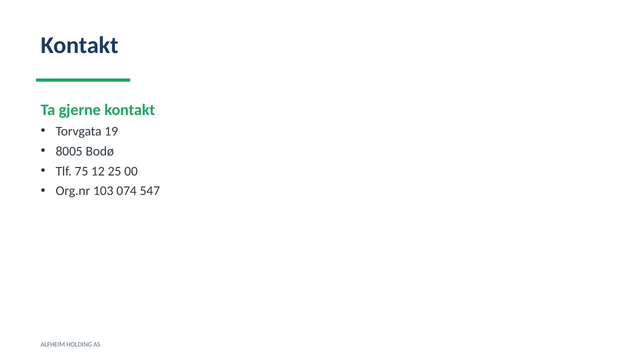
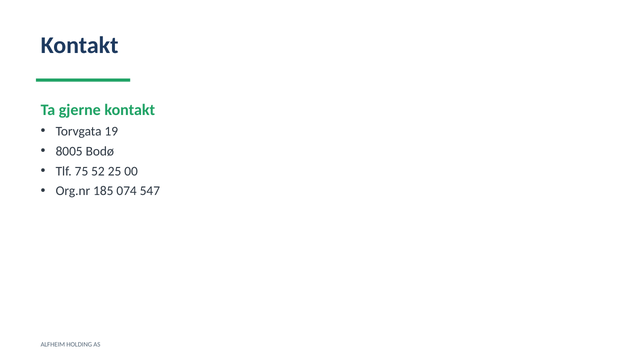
12: 12 -> 52
103: 103 -> 185
